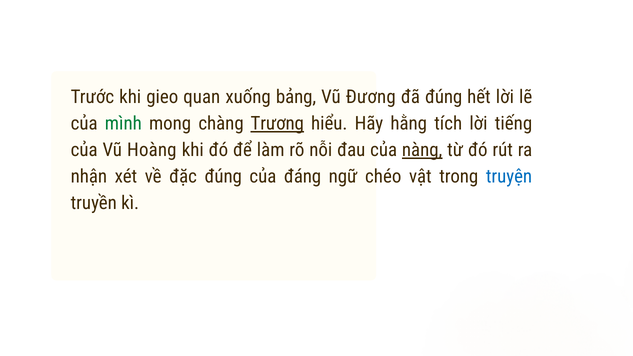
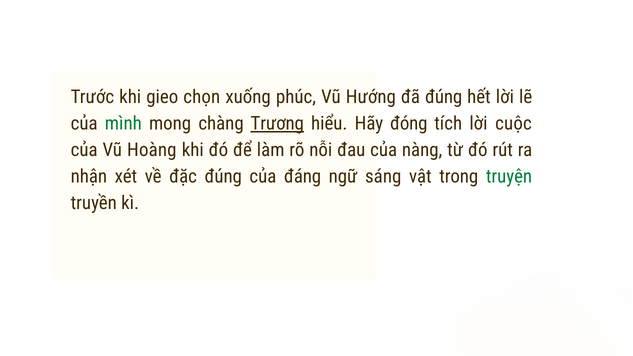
quan: quan -> chọn
bảng: bảng -> phúc
Đương: Đương -> Hướng
hằng: hằng -> đóng
tiếng: tiếng -> cuộc
nàng underline: present -> none
chéo: chéo -> sáng
truyện colour: blue -> green
